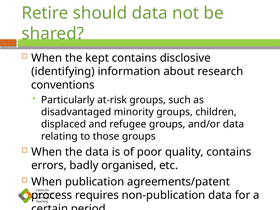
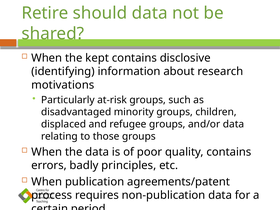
conventions: conventions -> motivations
organised: organised -> principles
